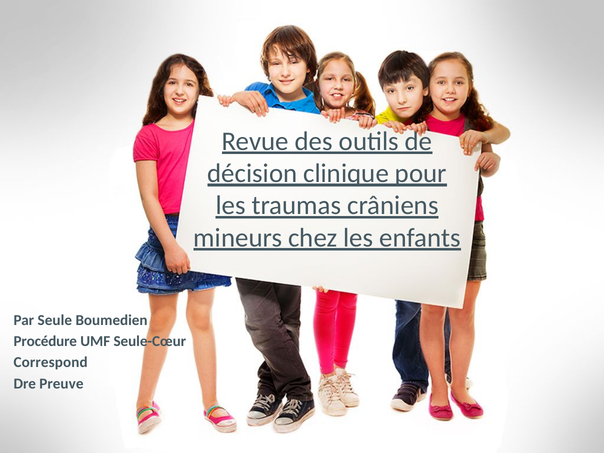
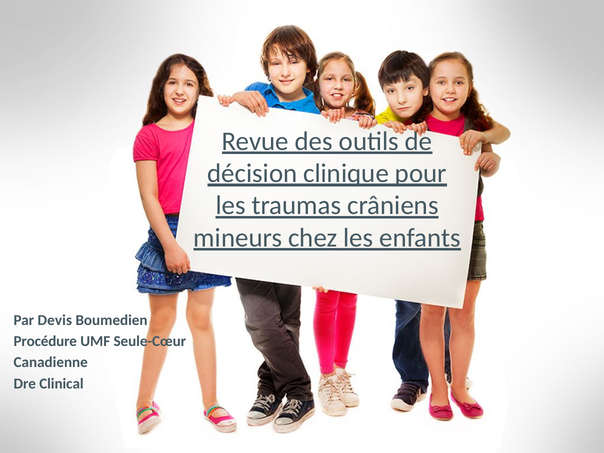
Seule: Seule -> Devis
Correspond: Correspond -> Canadienne
Preuve: Preuve -> Clinical
